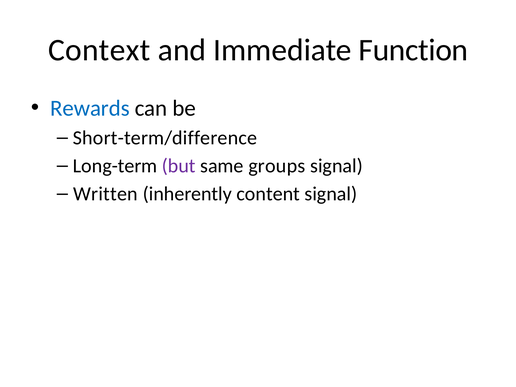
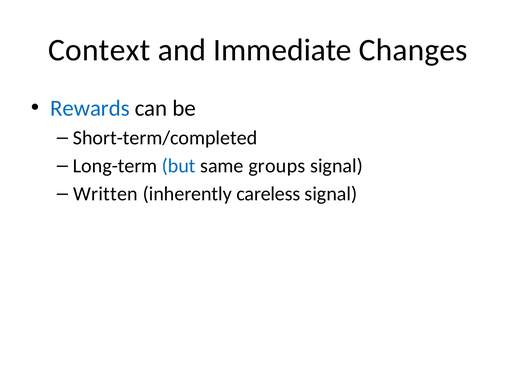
Function: Function -> Changes
Short-term/difference: Short-term/difference -> Short-term/completed
but colour: purple -> blue
content: content -> careless
